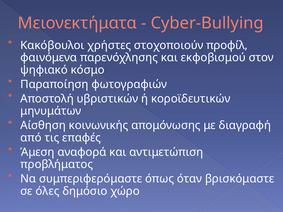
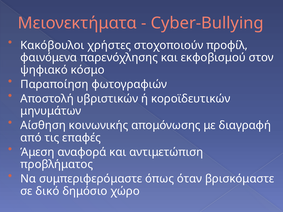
όλες: όλες -> δικό
